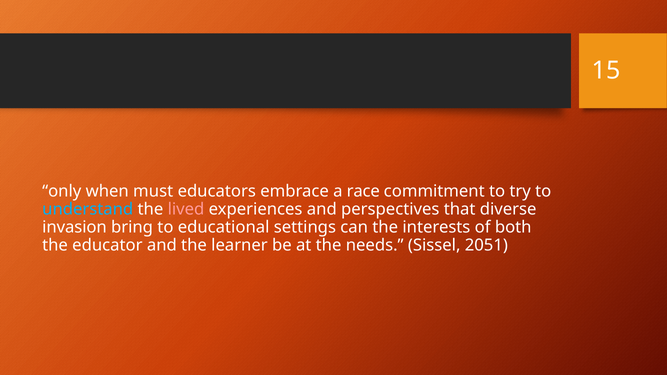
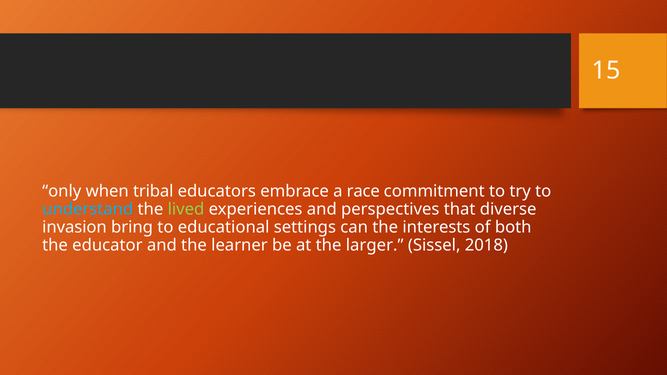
must: must -> tribal
lived colour: pink -> light green
needs: needs -> larger
2051: 2051 -> 2018
